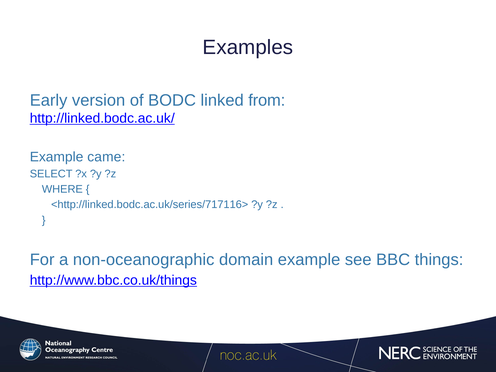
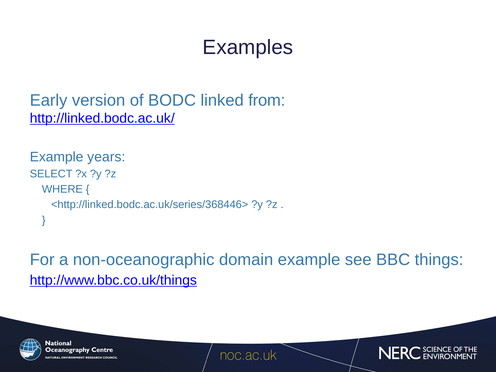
came: came -> years
<http://linked.bodc.ac.uk/series/717116>: <http://linked.bodc.ac.uk/series/717116> -> <http://linked.bodc.ac.uk/series/368446>
